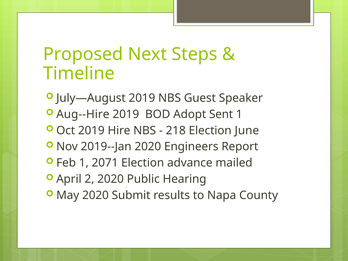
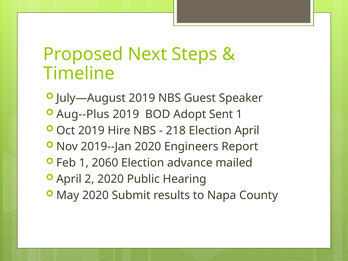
Aug--Hire: Aug--Hire -> Aug--Plus
Election June: June -> April
2071: 2071 -> 2060
